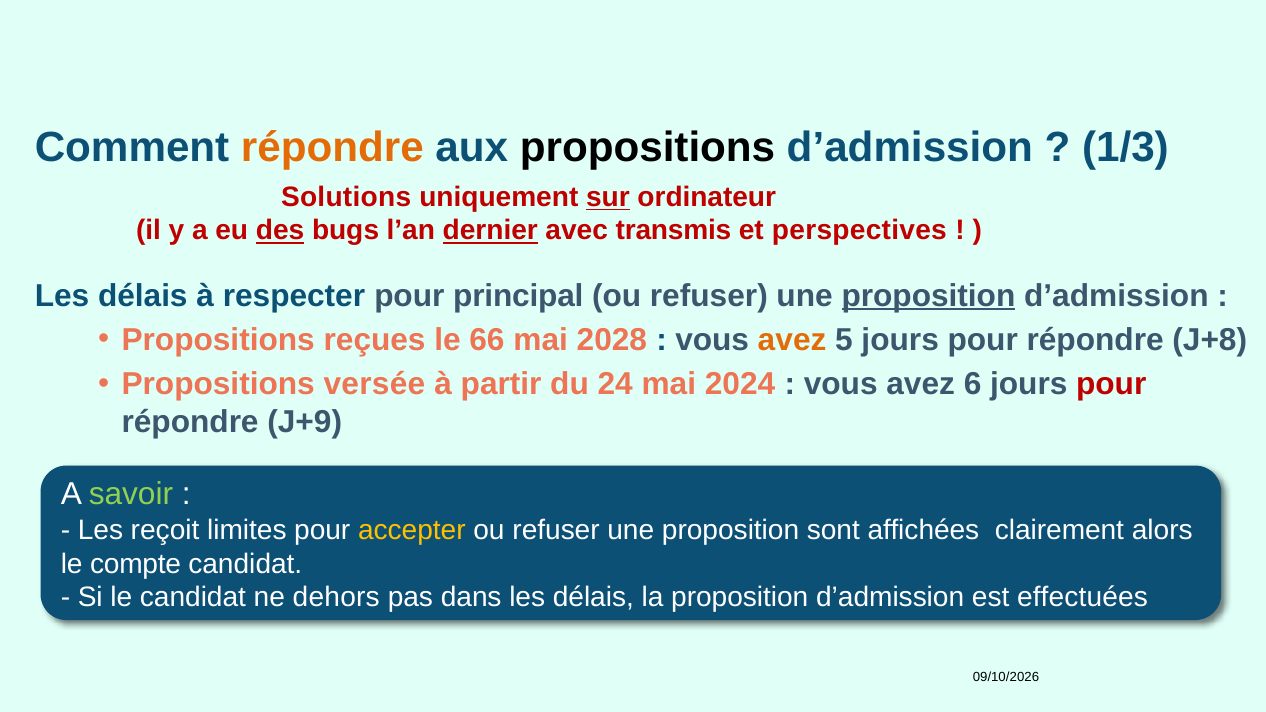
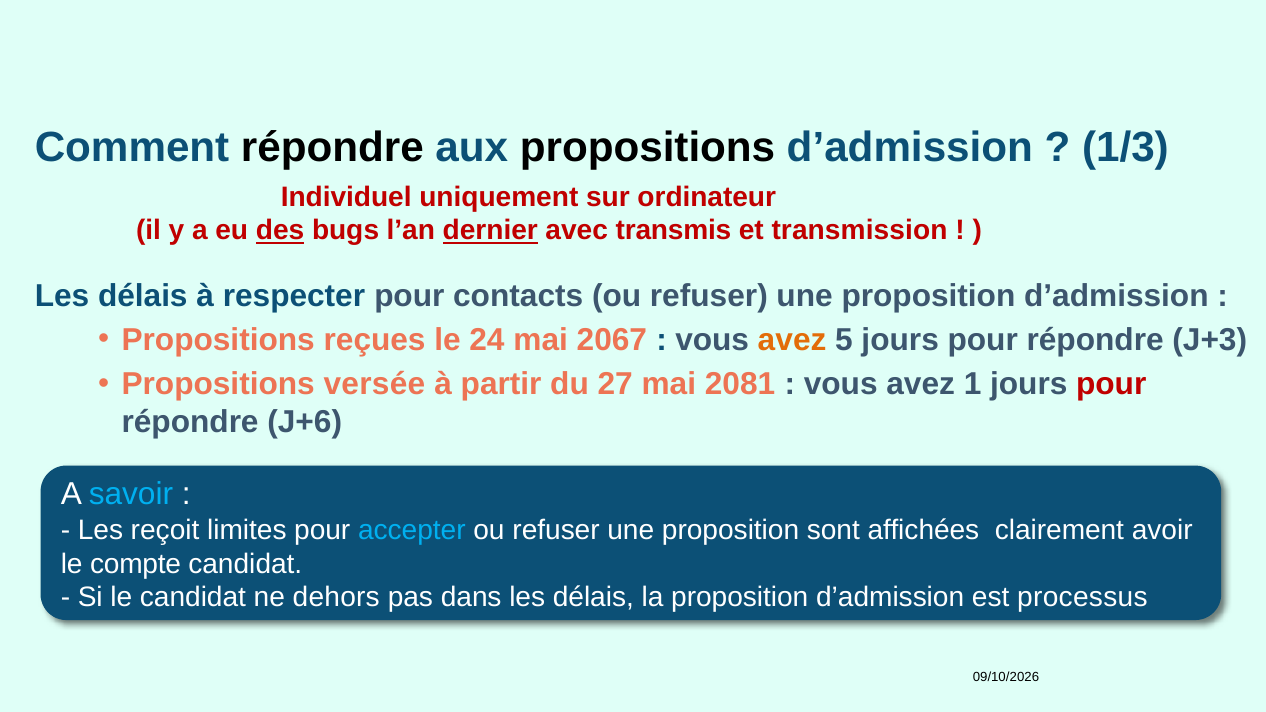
répondre at (332, 147) colour: orange -> black
Solutions: Solutions -> Individuel
sur underline: present -> none
perspectives: perspectives -> transmission
principal: principal -> contacts
proposition at (928, 296) underline: present -> none
66: 66 -> 24
2028: 2028 -> 2067
J+8: J+8 -> J+3
24: 24 -> 27
2024: 2024 -> 2081
6: 6 -> 1
J+9: J+9 -> J+6
savoir colour: light green -> light blue
accepter colour: yellow -> light blue
alors: alors -> avoir
effectuées: effectuées -> processus
